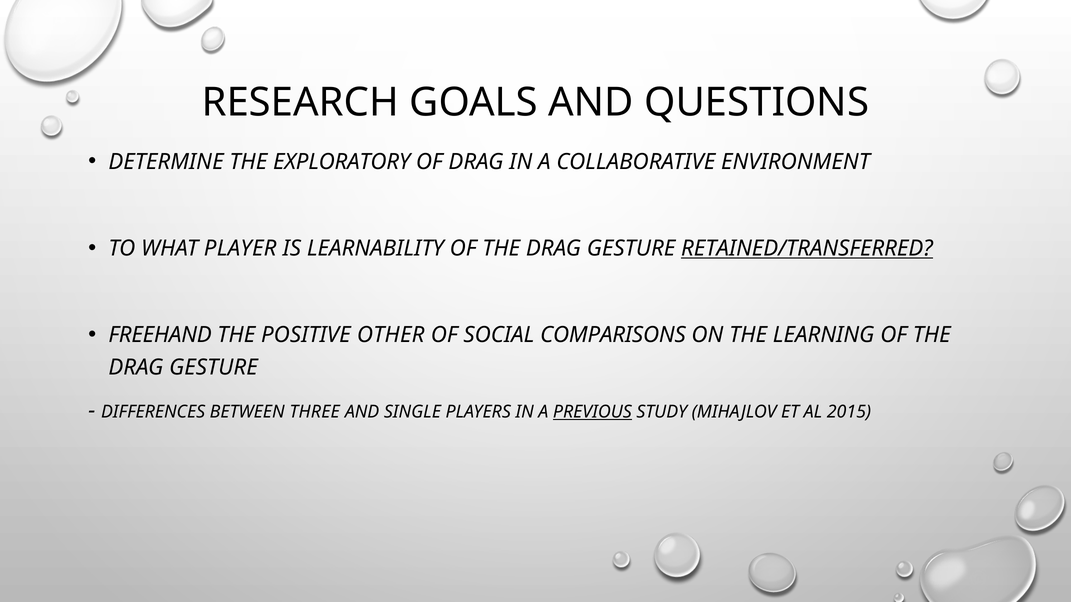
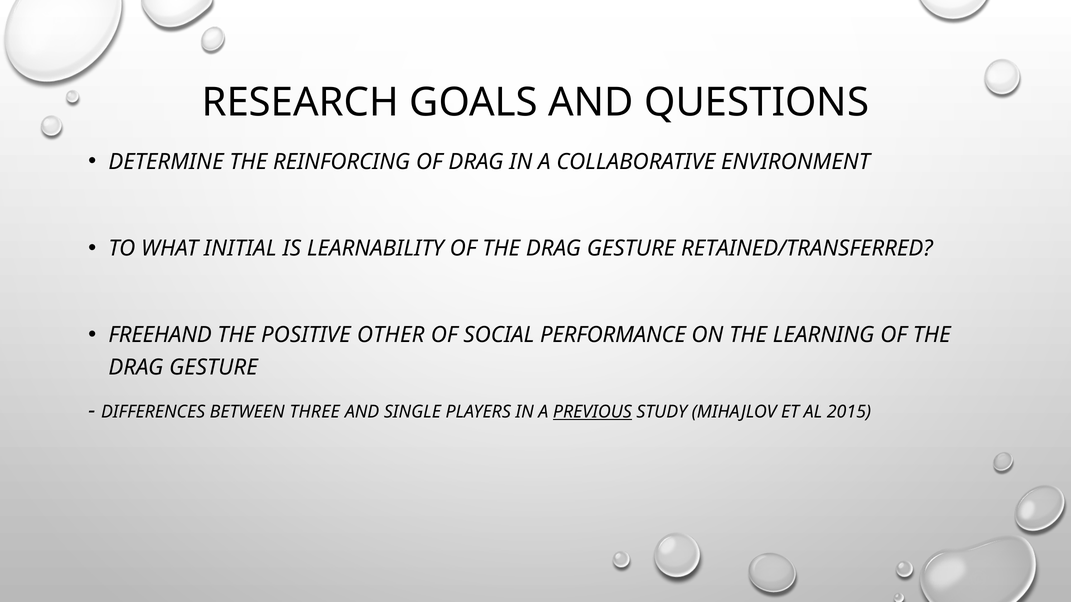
EXPLORATORY: EXPLORATORY -> REINFORCING
PLAYER: PLAYER -> INITIAL
RETAINED/TRANSFERRED underline: present -> none
COMPARISONS: COMPARISONS -> PERFORMANCE
